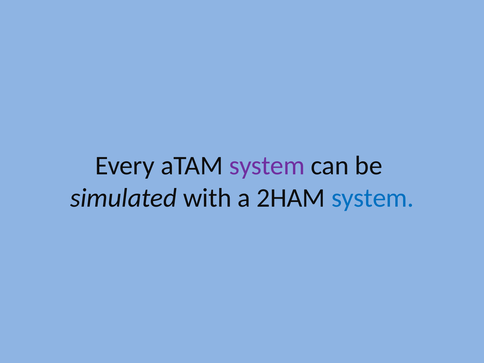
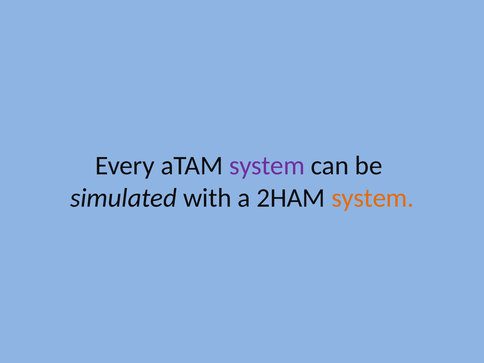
system at (373, 198) colour: blue -> orange
